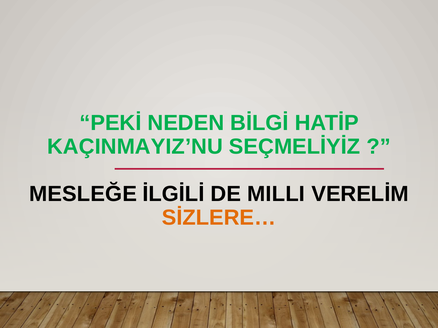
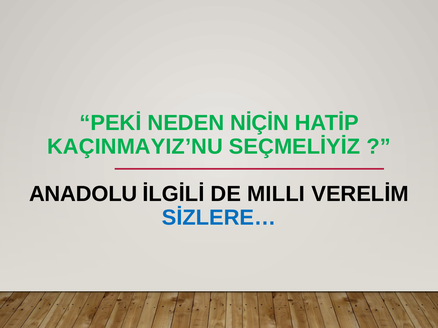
BİLGİ: BİLGİ -> NİÇİN
MESLEĞE: MESLEĞE -> ANADOLU
SİZLERE… colour: orange -> blue
